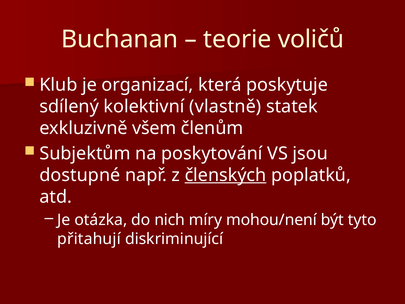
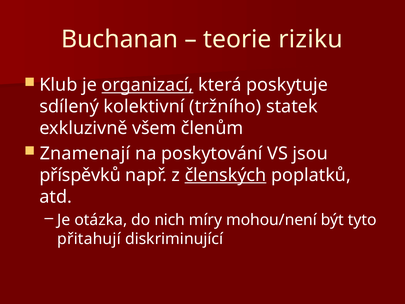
voličů: voličů -> riziku
organizací underline: none -> present
vlastně: vlastně -> tržního
Subjektům: Subjektům -> Znamenají
dostupné: dostupné -> příspěvků
